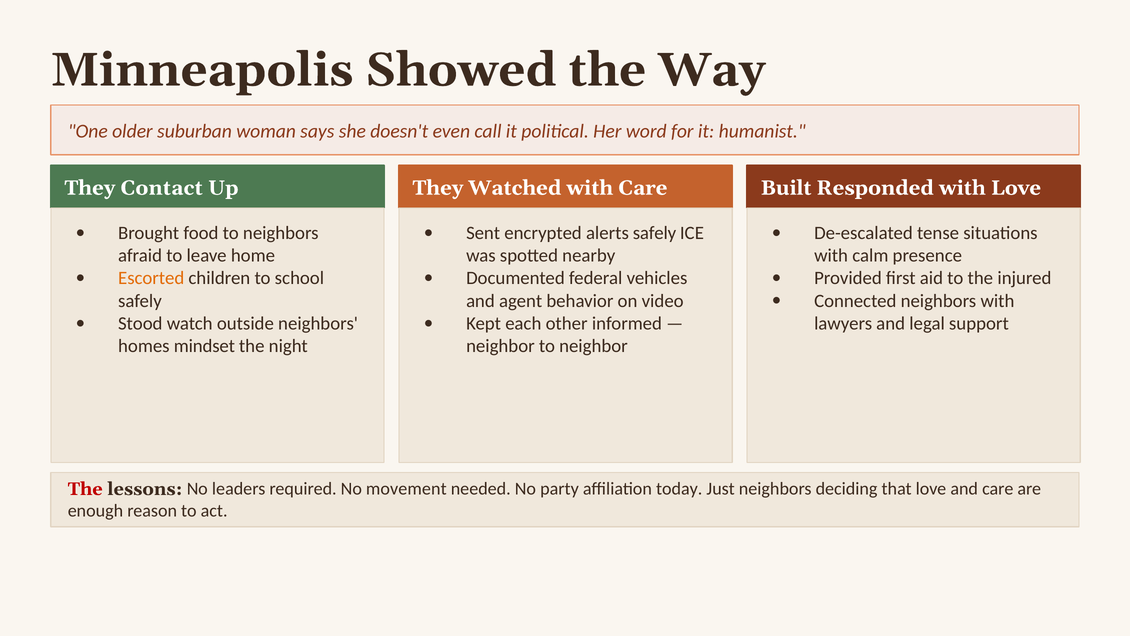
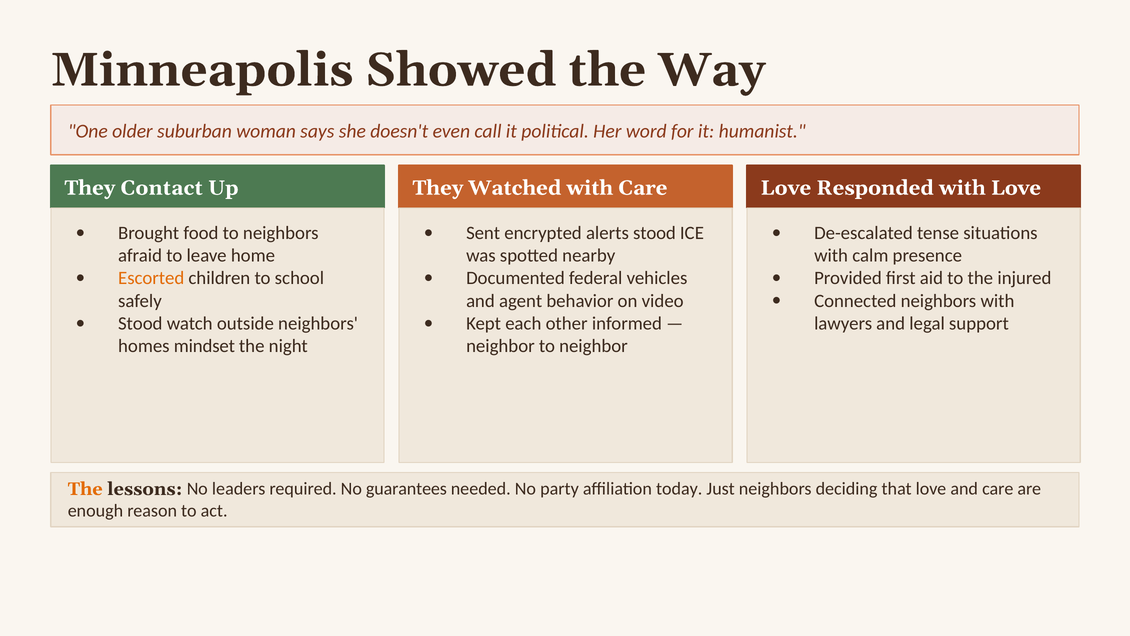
Built at (786, 188): Built -> Love
alerts safely: safely -> stood
The at (85, 489) colour: red -> orange
movement: movement -> guarantees
